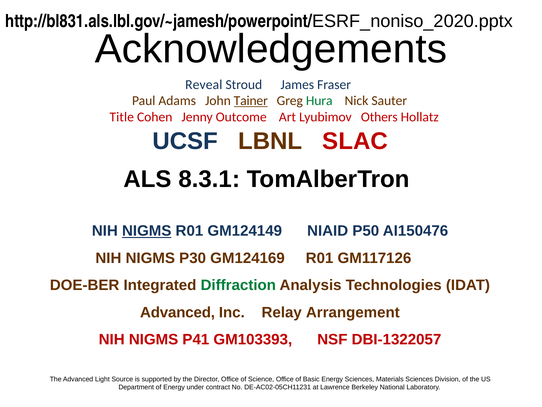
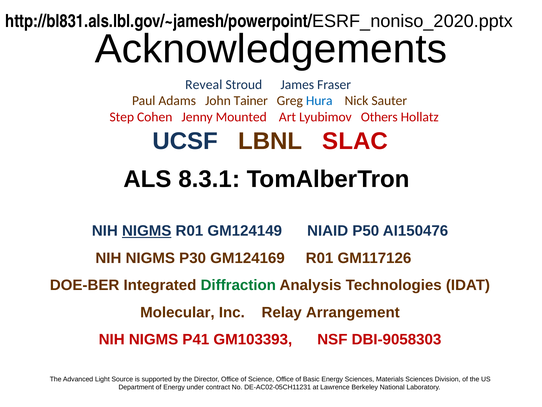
Tainer underline: present -> none
Hura colour: green -> blue
Title: Title -> Step
Outcome: Outcome -> Mounted
Advanced at (178, 312): Advanced -> Molecular
DBI-1322057: DBI-1322057 -> DBI-9058303
